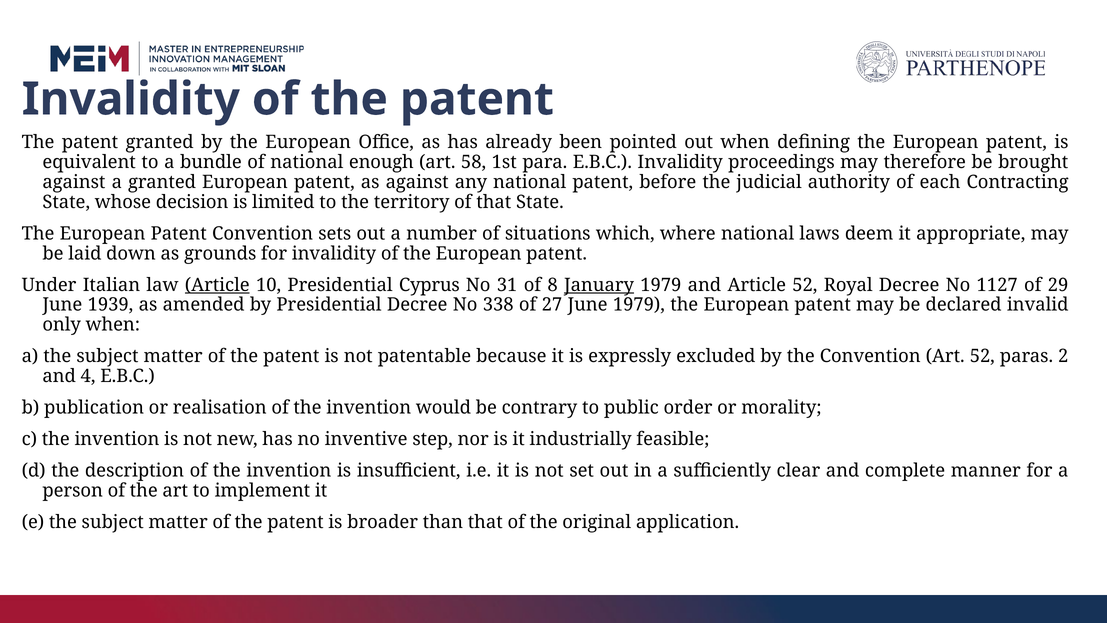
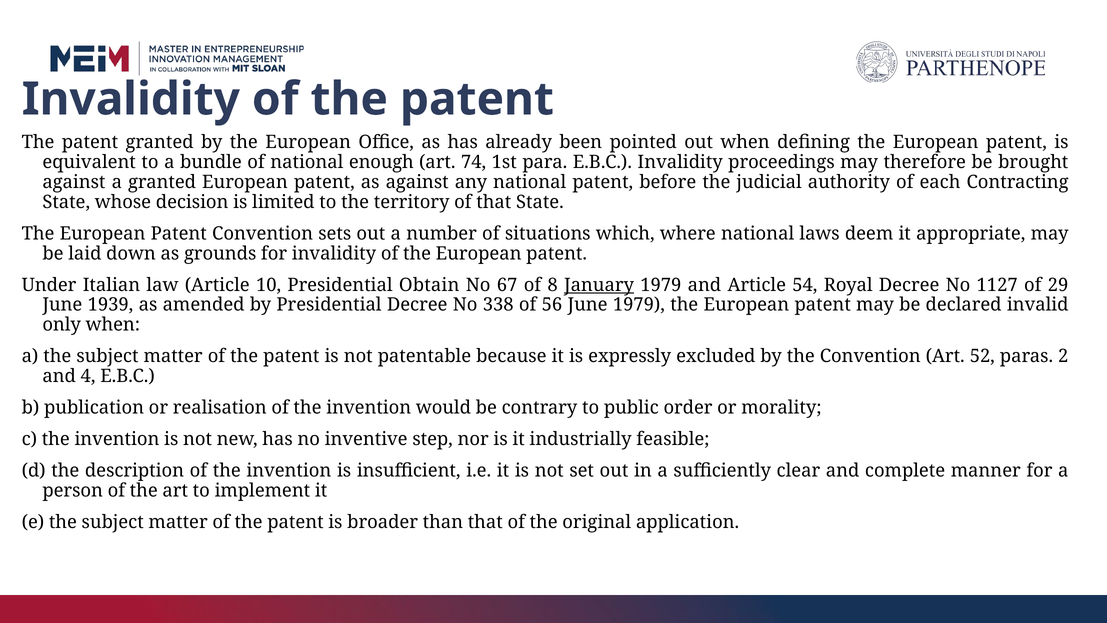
58: 58 -> 74
Article at (217, 285) underline: present -> none
Cyprus: Cyprus -> Obtain
31: 31 -> 67
Article 52: 52 -> 54
27: 27 -> 56
